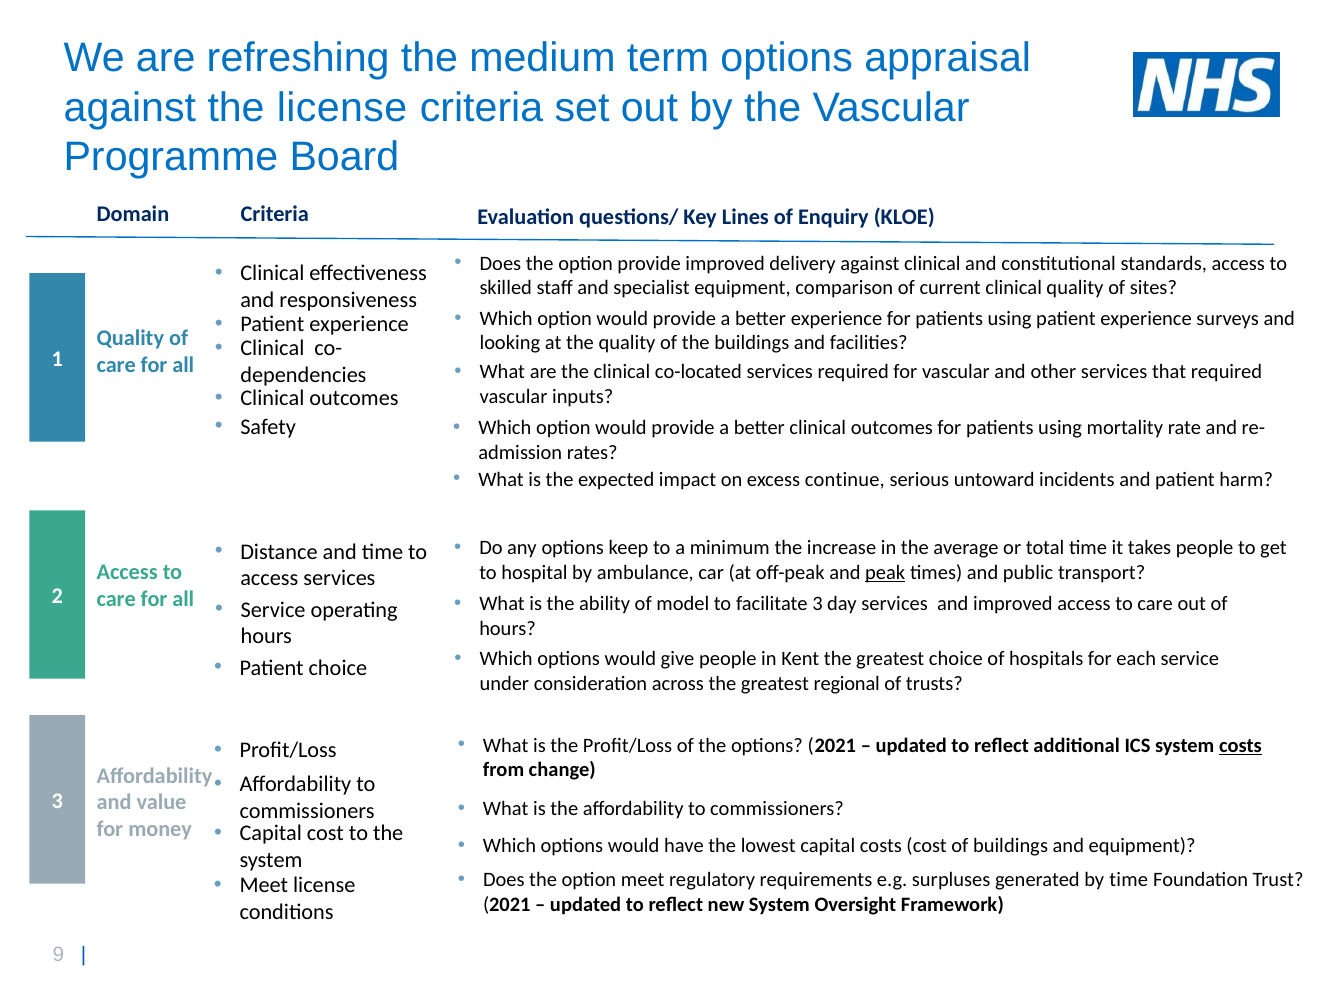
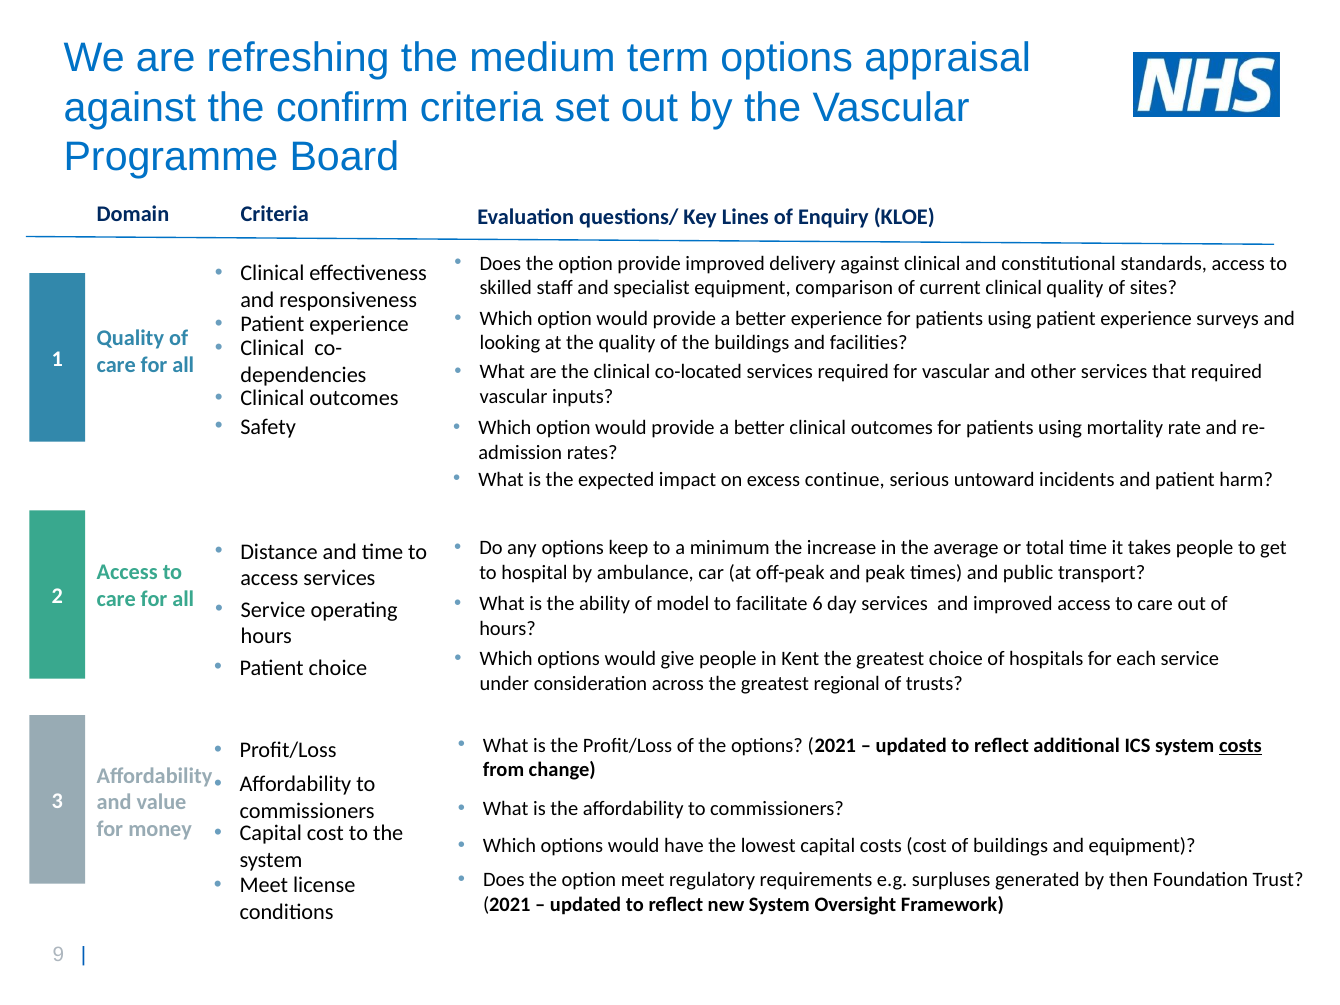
the license: license -> confirm
peak underline: present -> none
facilitate 3: 3 -> 6
by time: time -> then
